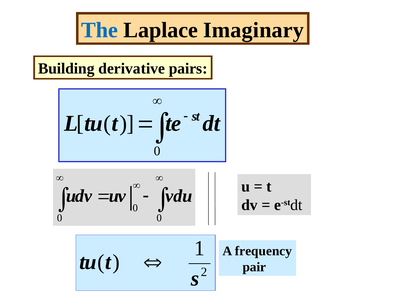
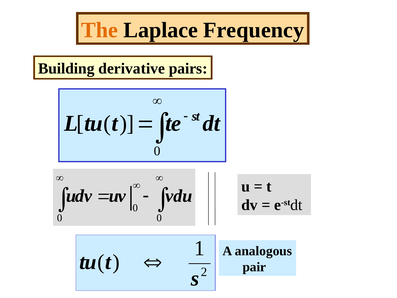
The colour: blue -> orange
Imaginary: Imaginary -> Frequency
frequency: frequency -> analogous
